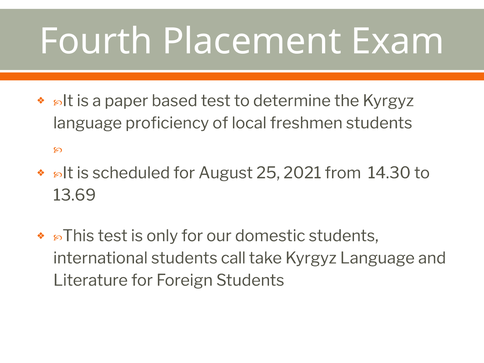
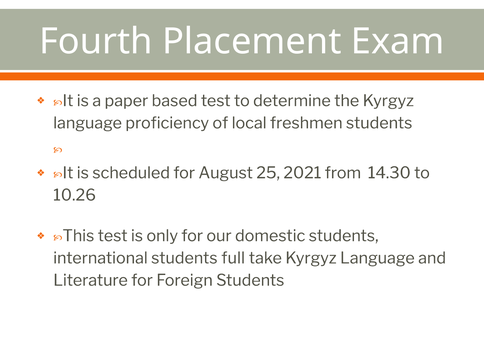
13.69: 13.69 -> 10.26
call: call -> full
